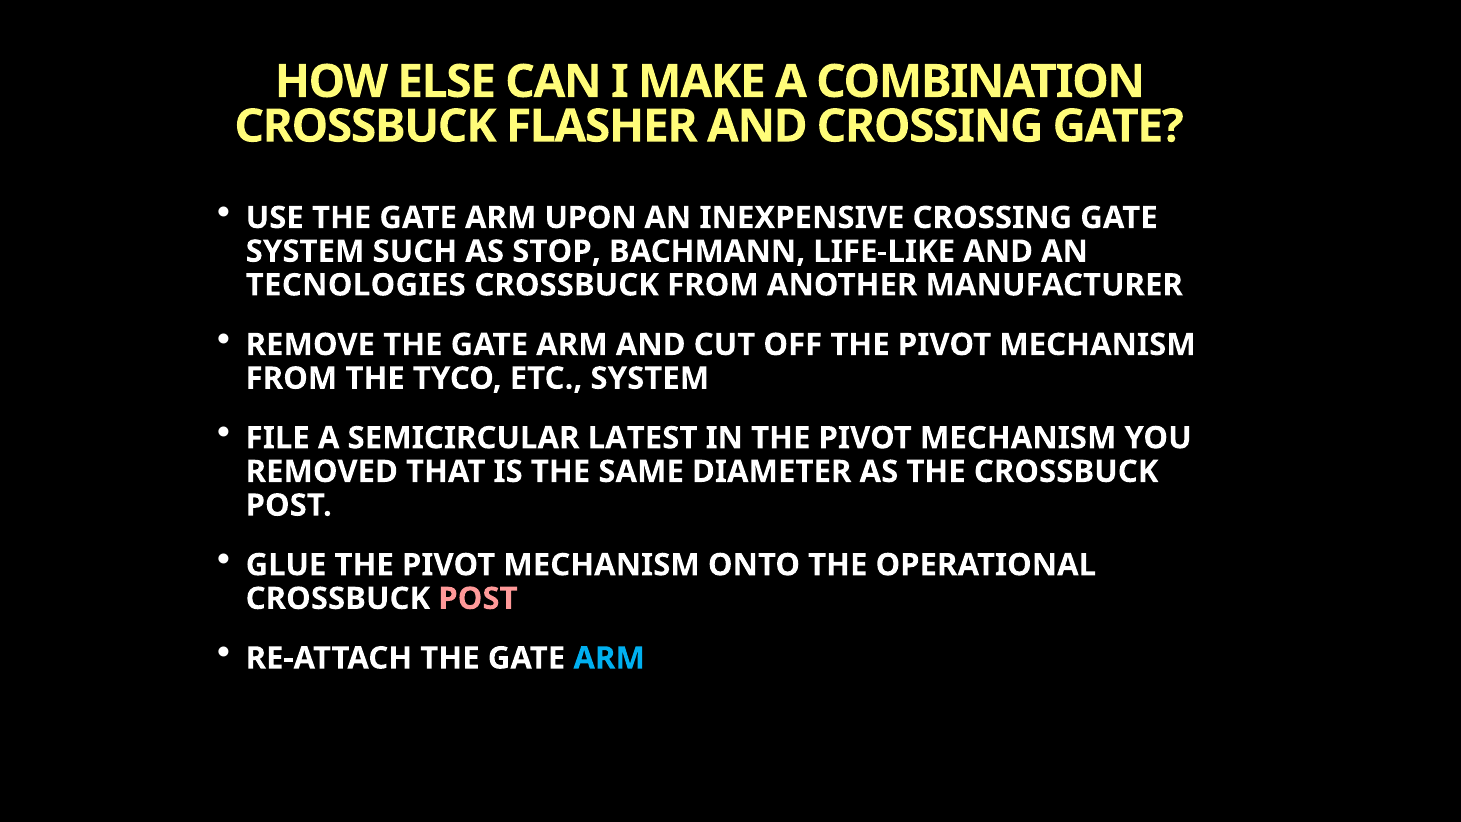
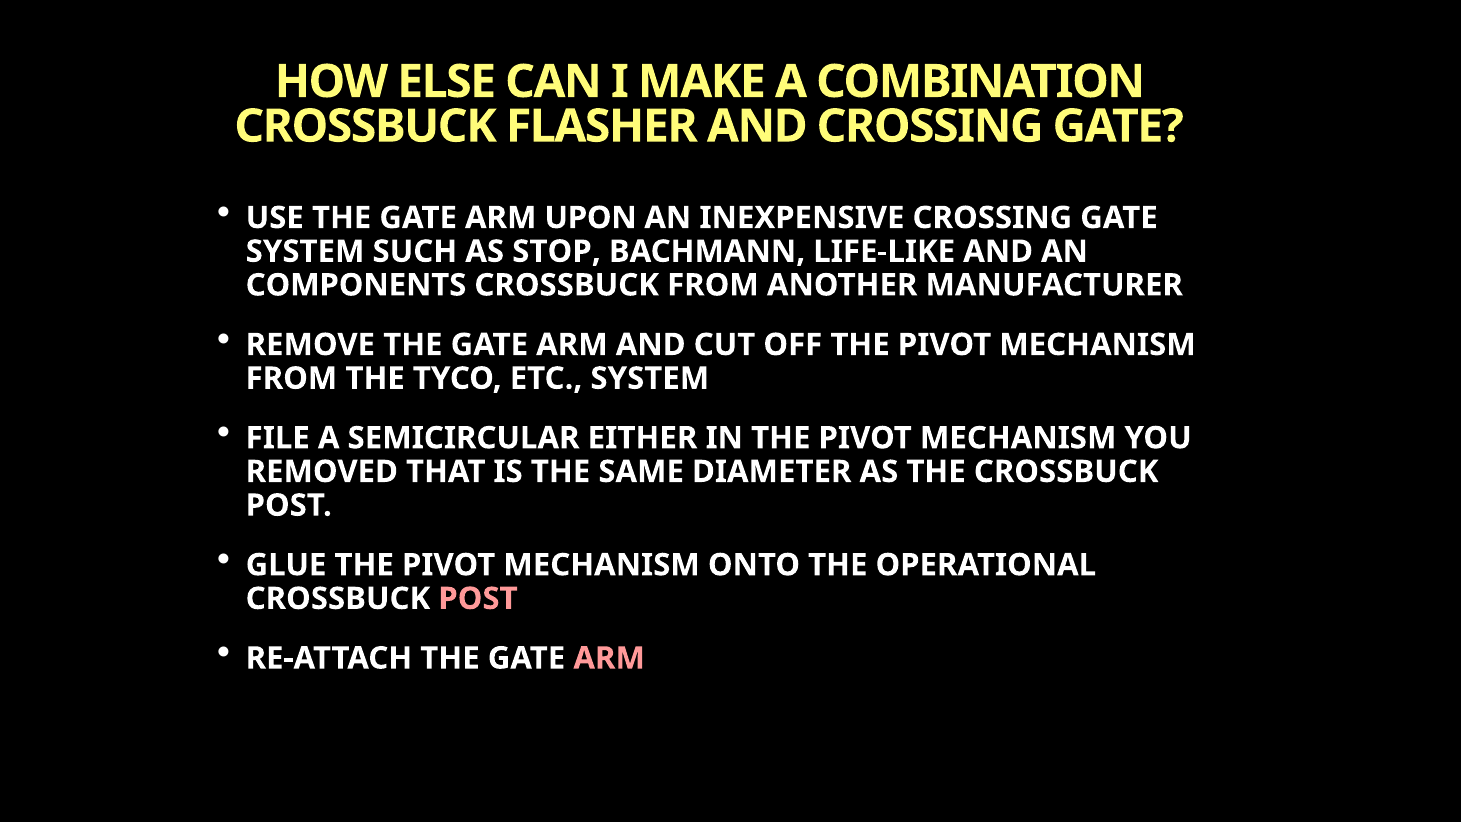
TECNOLOGIES: TECNOLOGIES -> COMPONENTS
LATEST: LATEST -> EITHER
ARM at (609, 658) colour: light blue -> pink
